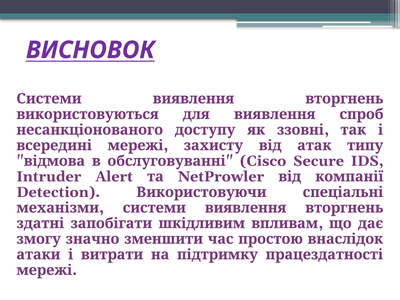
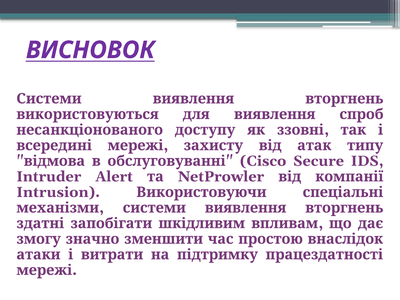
Detection: Detection -> Intrusion
